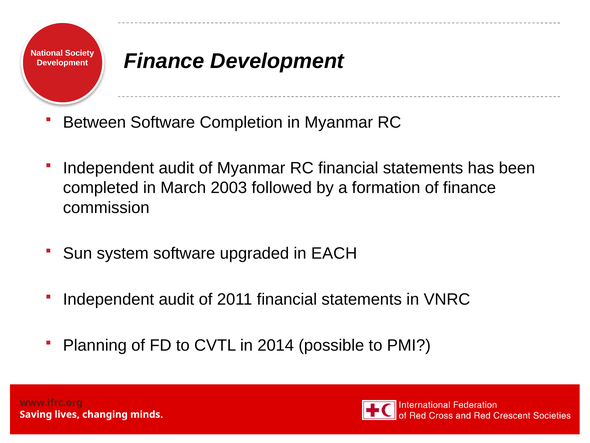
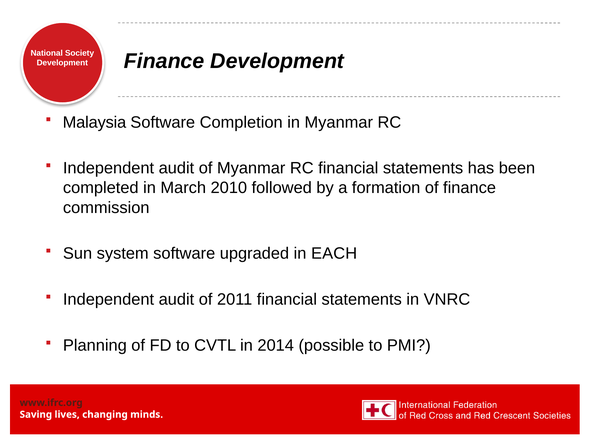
Between: Between -> Malaysia
2003: 2003 -> 2010
